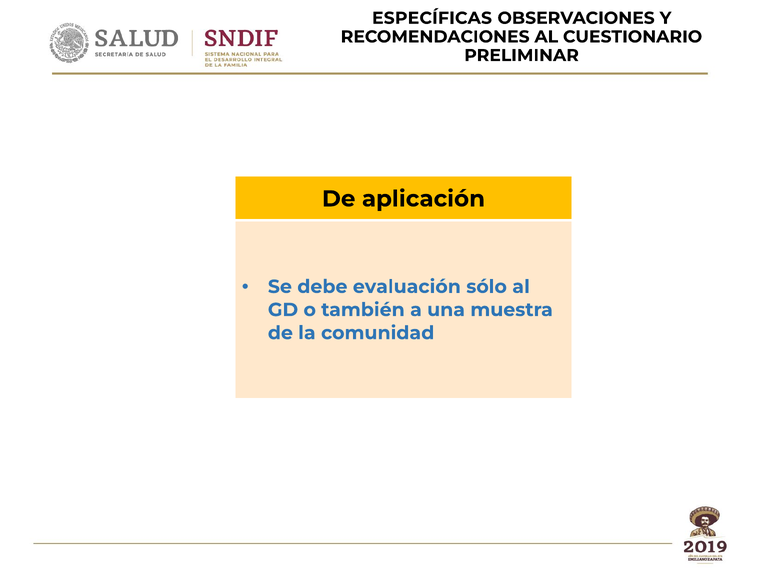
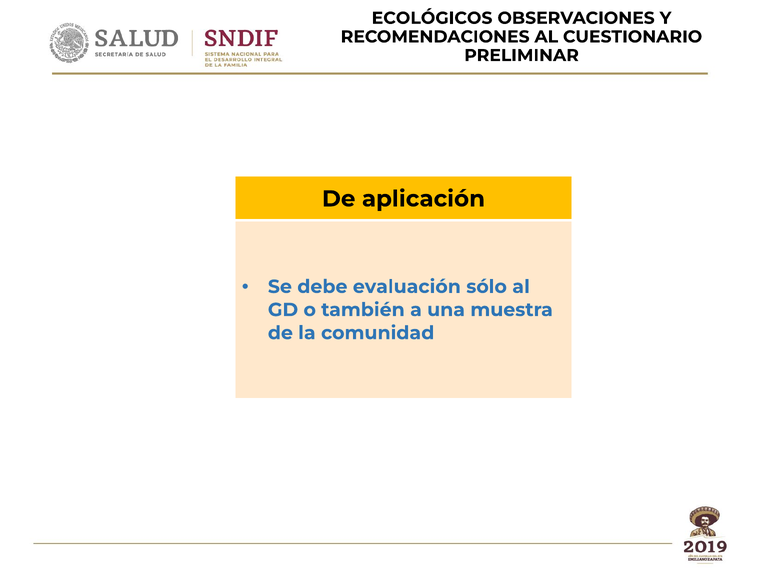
ESPECÍFICAS: ESPECÍFICAS -> ECOLÓGICOS
